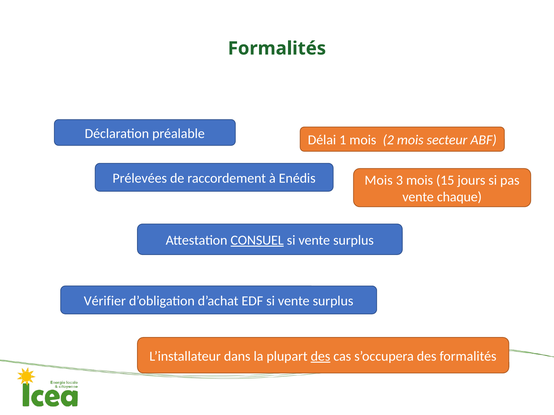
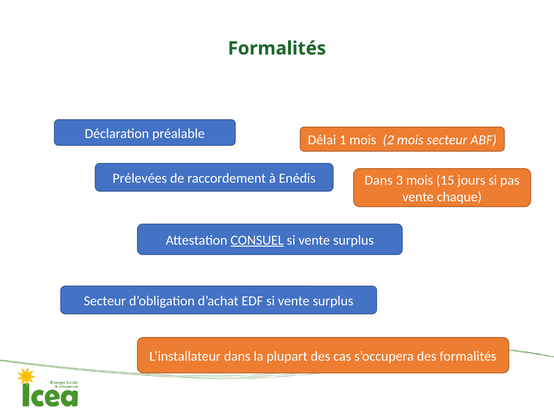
Mois at (379, 181): Mois -> Dans
Vérifier at (105, 301): Vérifier -> Secteur
des at (321, 357) underline: present -> none
